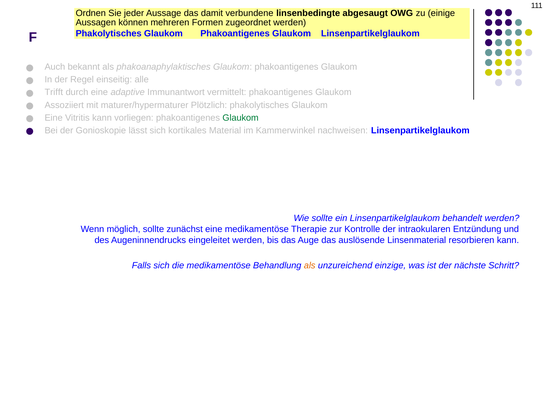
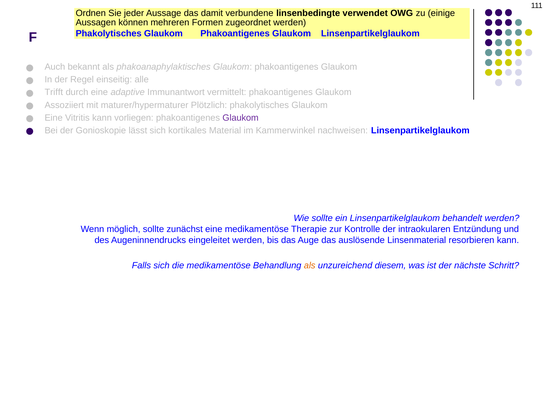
abgesaugt: abgesaugt -> verwendet
Glaukom at (241, 118) colour: green -> purple
einzige: einzige -> diesem
